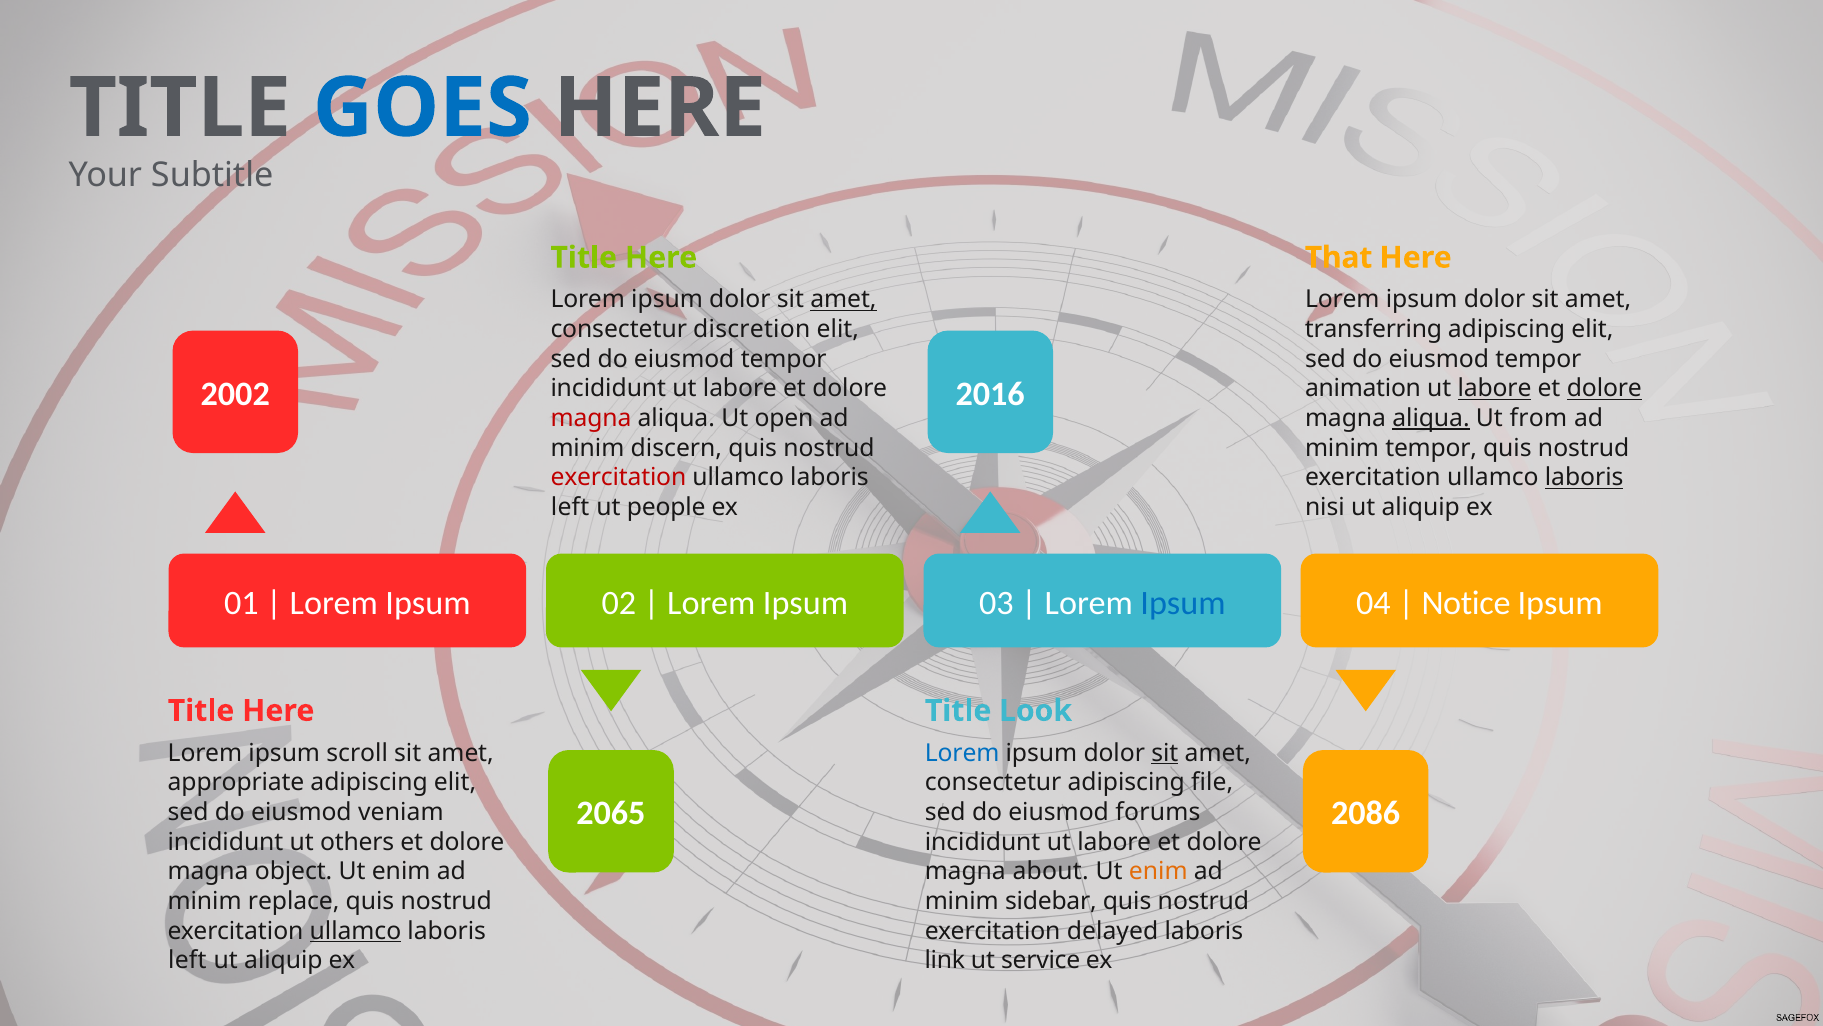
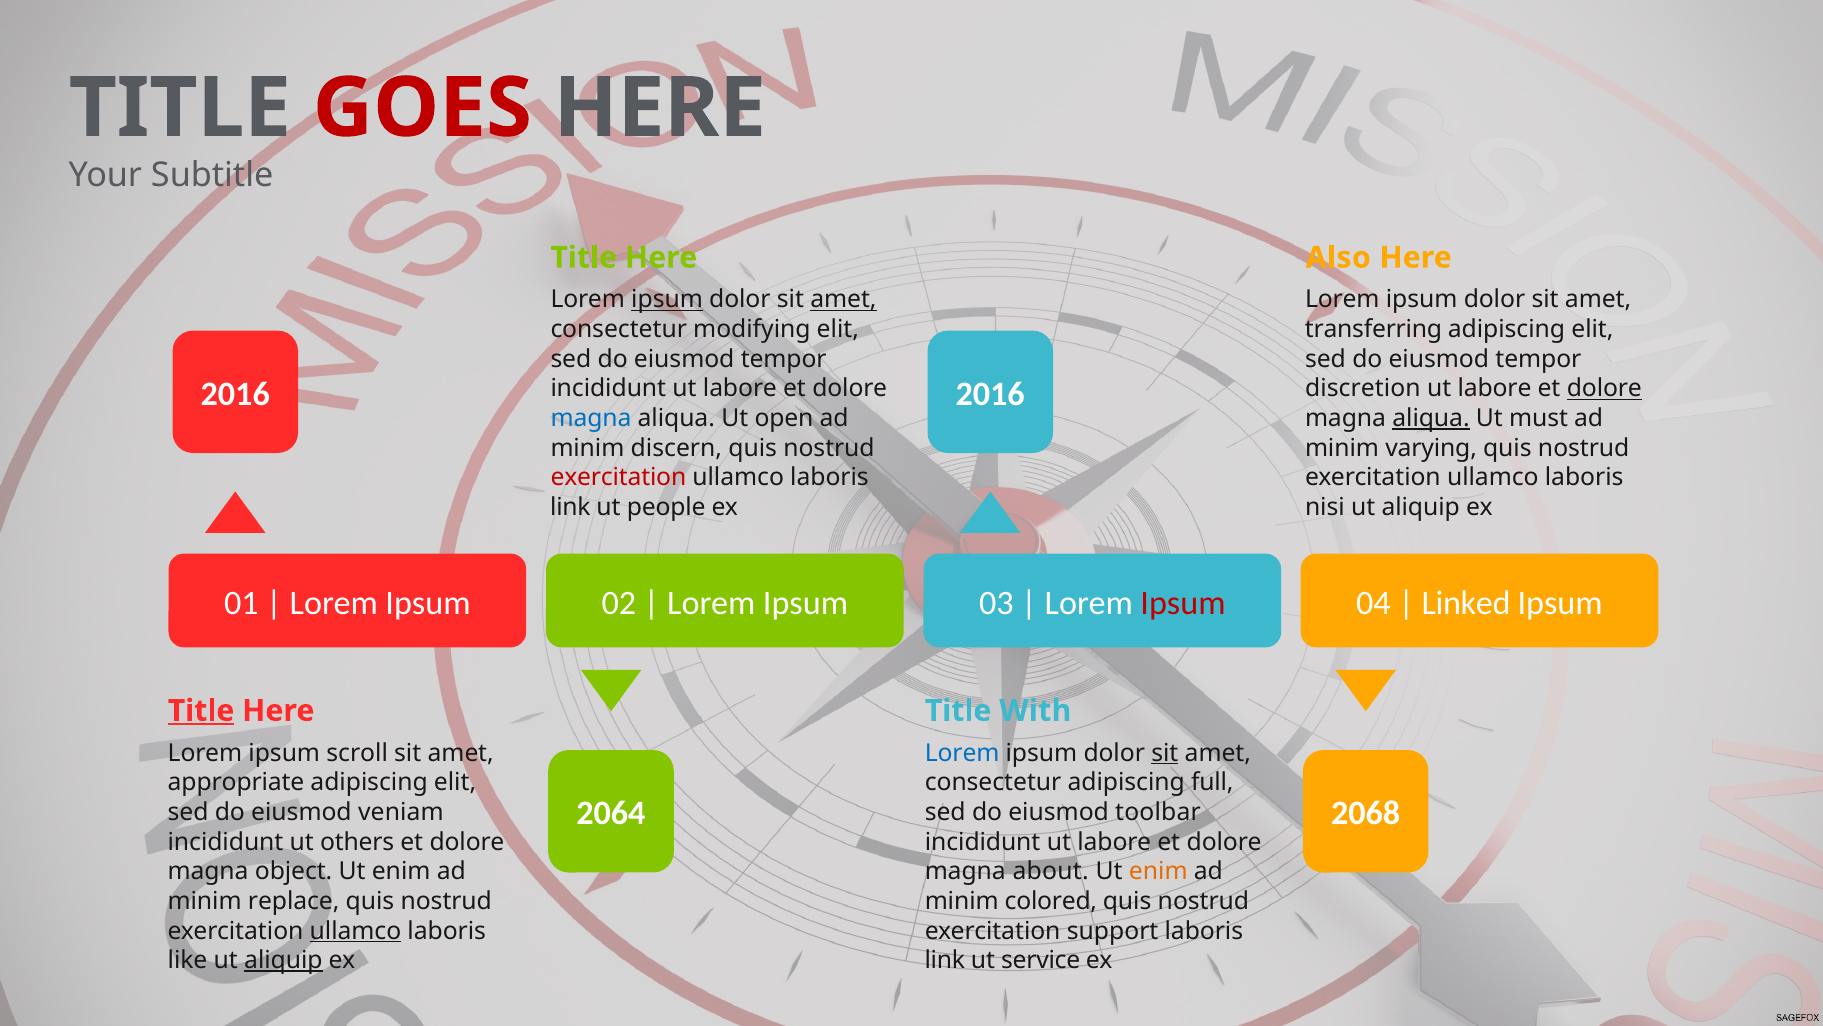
GOES colour: blue -> red
That: That -> Also
ipsum at (667, 299) underline: none -> present
discretion: discretion -> modifying
2002 at (235, 394): 2002 -> 2016
animation: animation -> discretion
labore at (1495, 388) underline: present -> none
magna at (591, 418) colour: red -> blue
from: from -> must
minim tempor: tempor -> varying
laboris at (1584, 477) underline: present -> none
left at (570, 507): left -> link
Ipsum at (1183, 603) colour: blue -> red
Notice: Notice -> Linked
Title at (201, 710) underline: none -> present
Look: Look -> With
file: file -> full
2065: 2065 -> 2064
2086: 2086 -> 2068
forums: forums -> toolbar
sidebar: sidebar -> colored
delayed: delayed -> support
left at (187, 960): left -> like
aliquip at (283, 960) underline: none -> present
